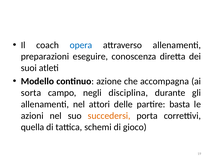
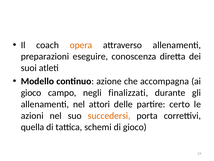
opera colour: blue -> orange
sorta at (31, 93): sorta -> gioco
disciplina: disciplina -> finalizzati
basta: basta -> certo
